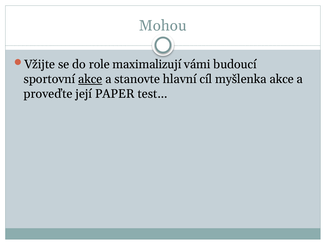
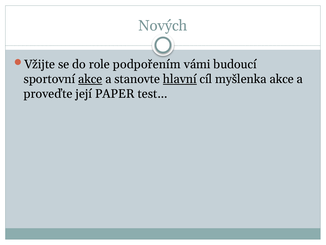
Mohou: Mohou -> Nových
maximalizují: maximalizují -> podpořením
hlavní underline: none -> present
